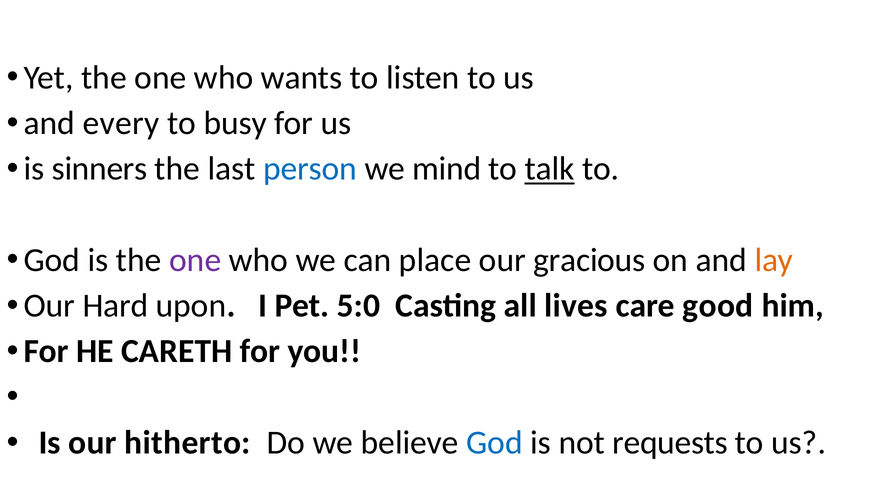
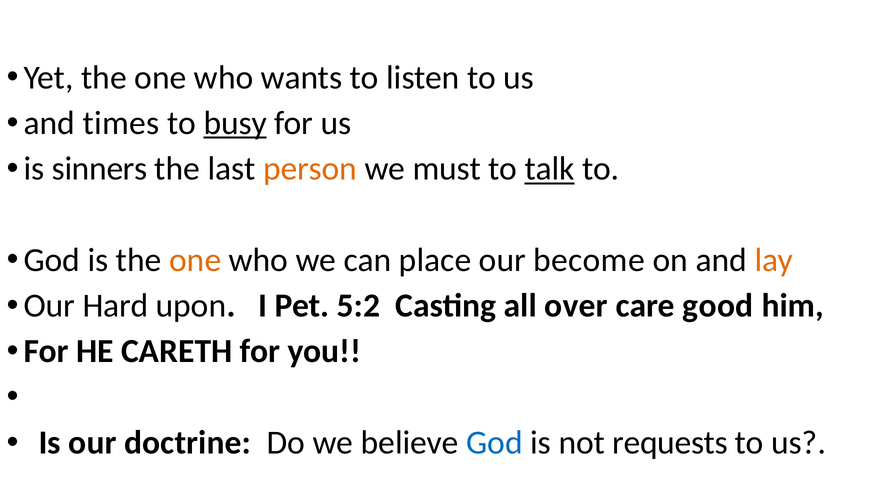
every: every -> times
busy underline: none -> present
person colour: blue -> orange
mind: mind -> must
one at (195, 260) colour: purple -> orange
gracious: gracious -> become
5:0: 5:0 -> 5:2
lives: lives -> over
hitherto: hitherto -> doctrine
